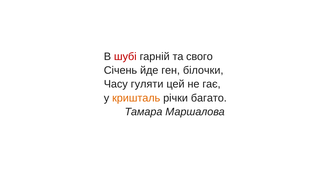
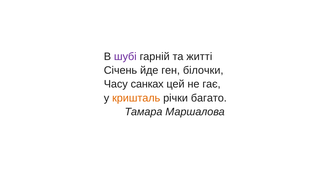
шубі colour: red -> purple
свого: свого -> житті
гуляти: гуляти -> санках
